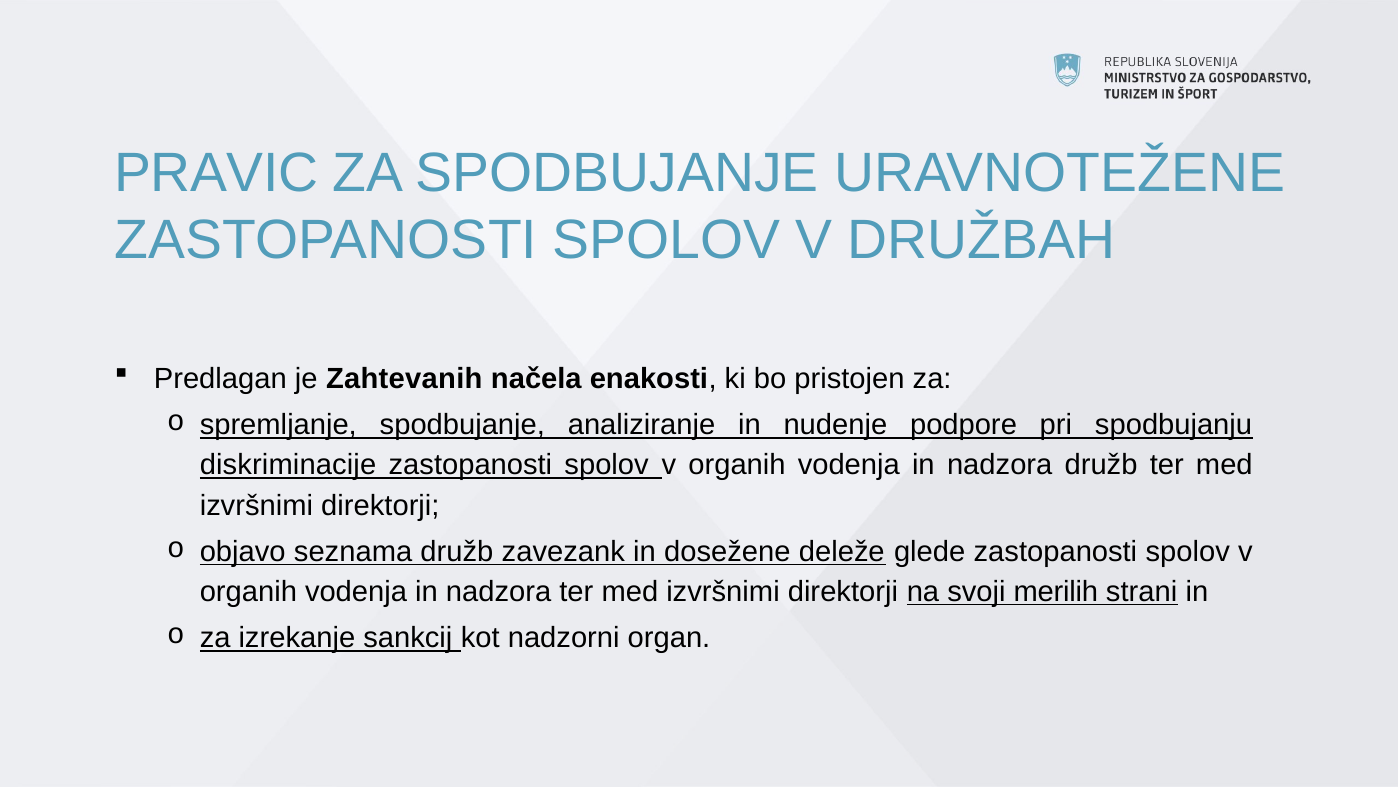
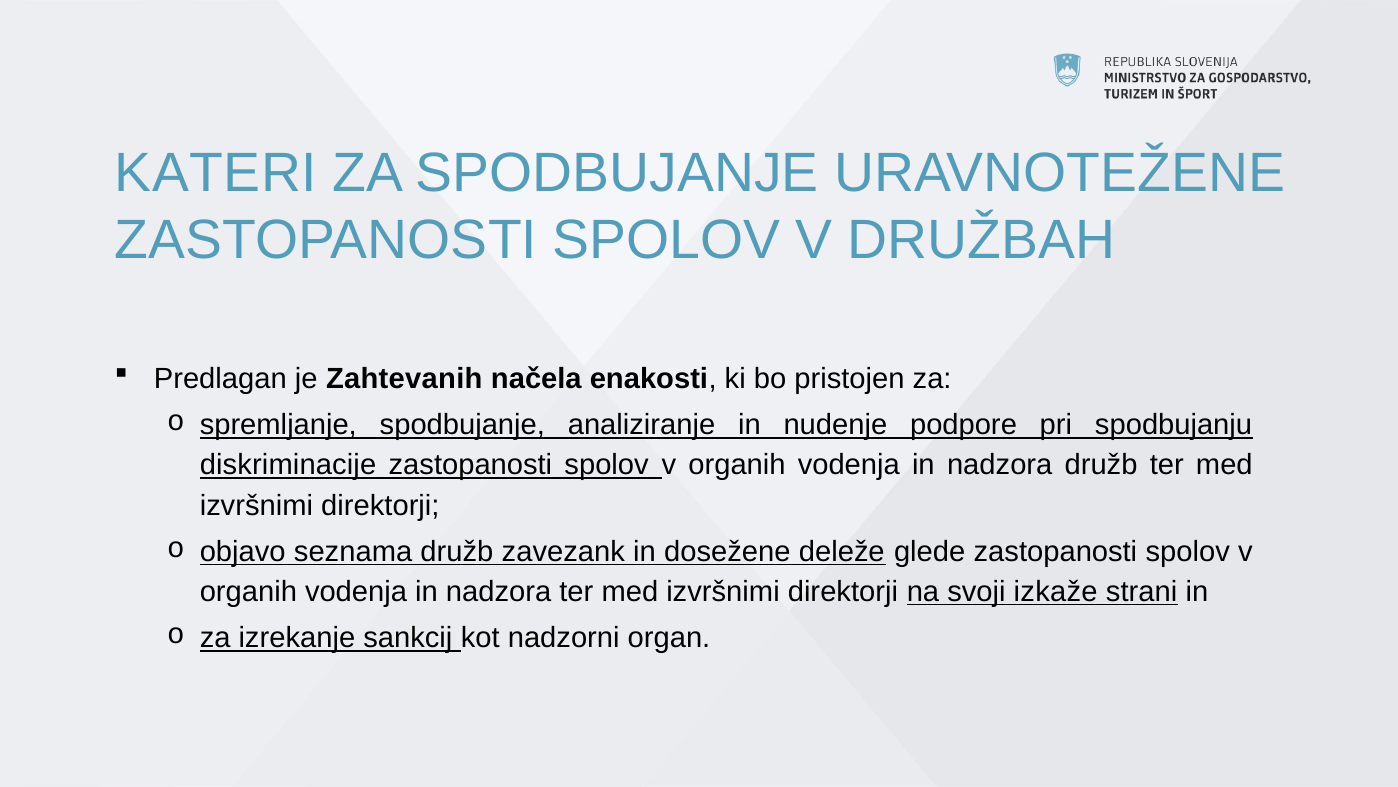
PRAVIC: PRAVIC -> KATERI
merilih: merilih -> izkaže
